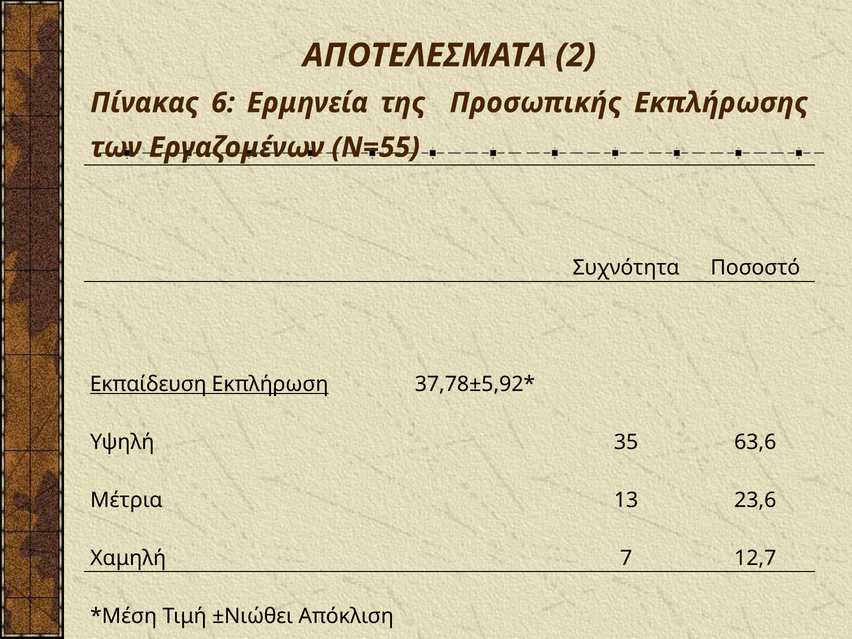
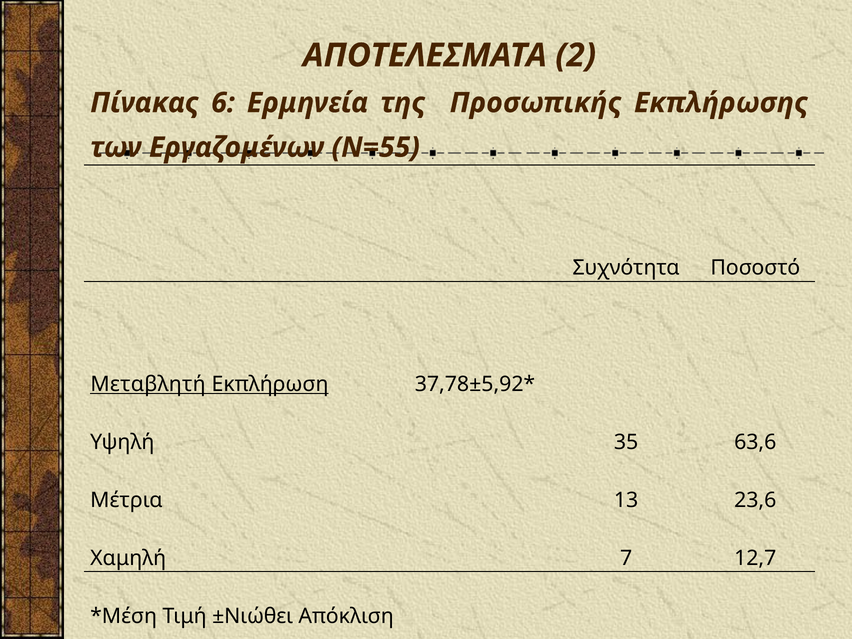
Εκπαίδευση: Εκπαίδευση -> Μεταβλητή
